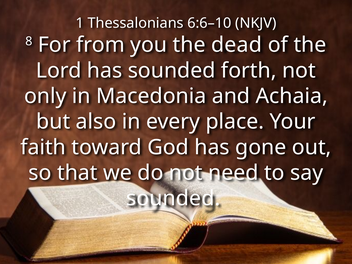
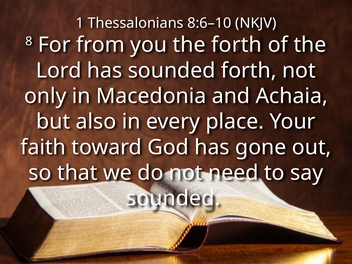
6:6–10: 6:6–10 -> 8:6–10
the dead: dead -> forth
